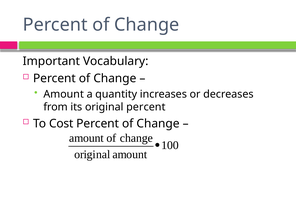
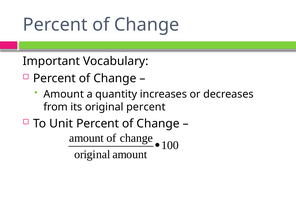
Cost: Cost -> Unit
